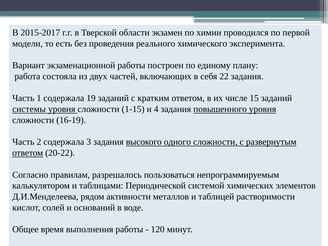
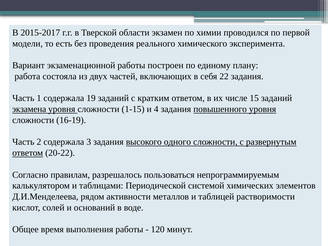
системы: системы -> экзамена
